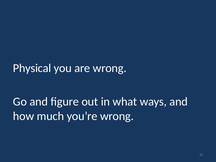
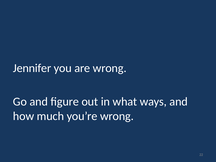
Physical: Physical -> Jennifer
